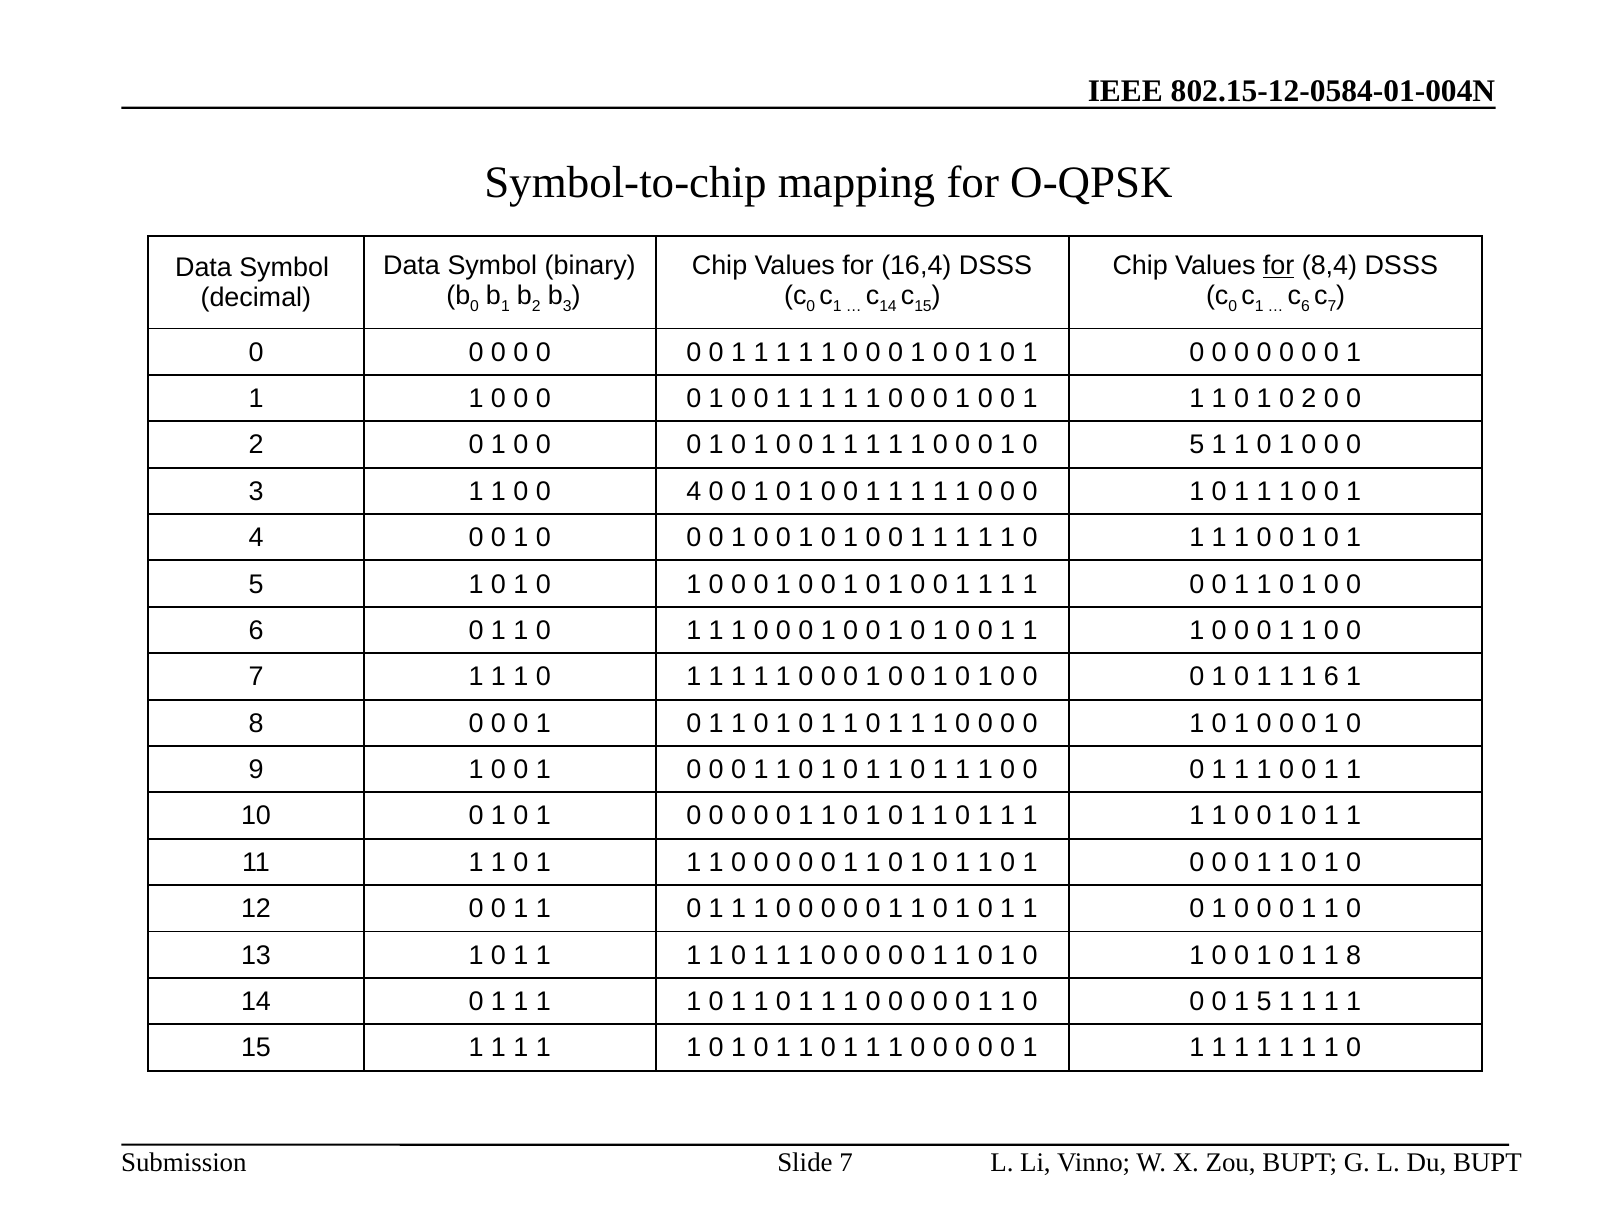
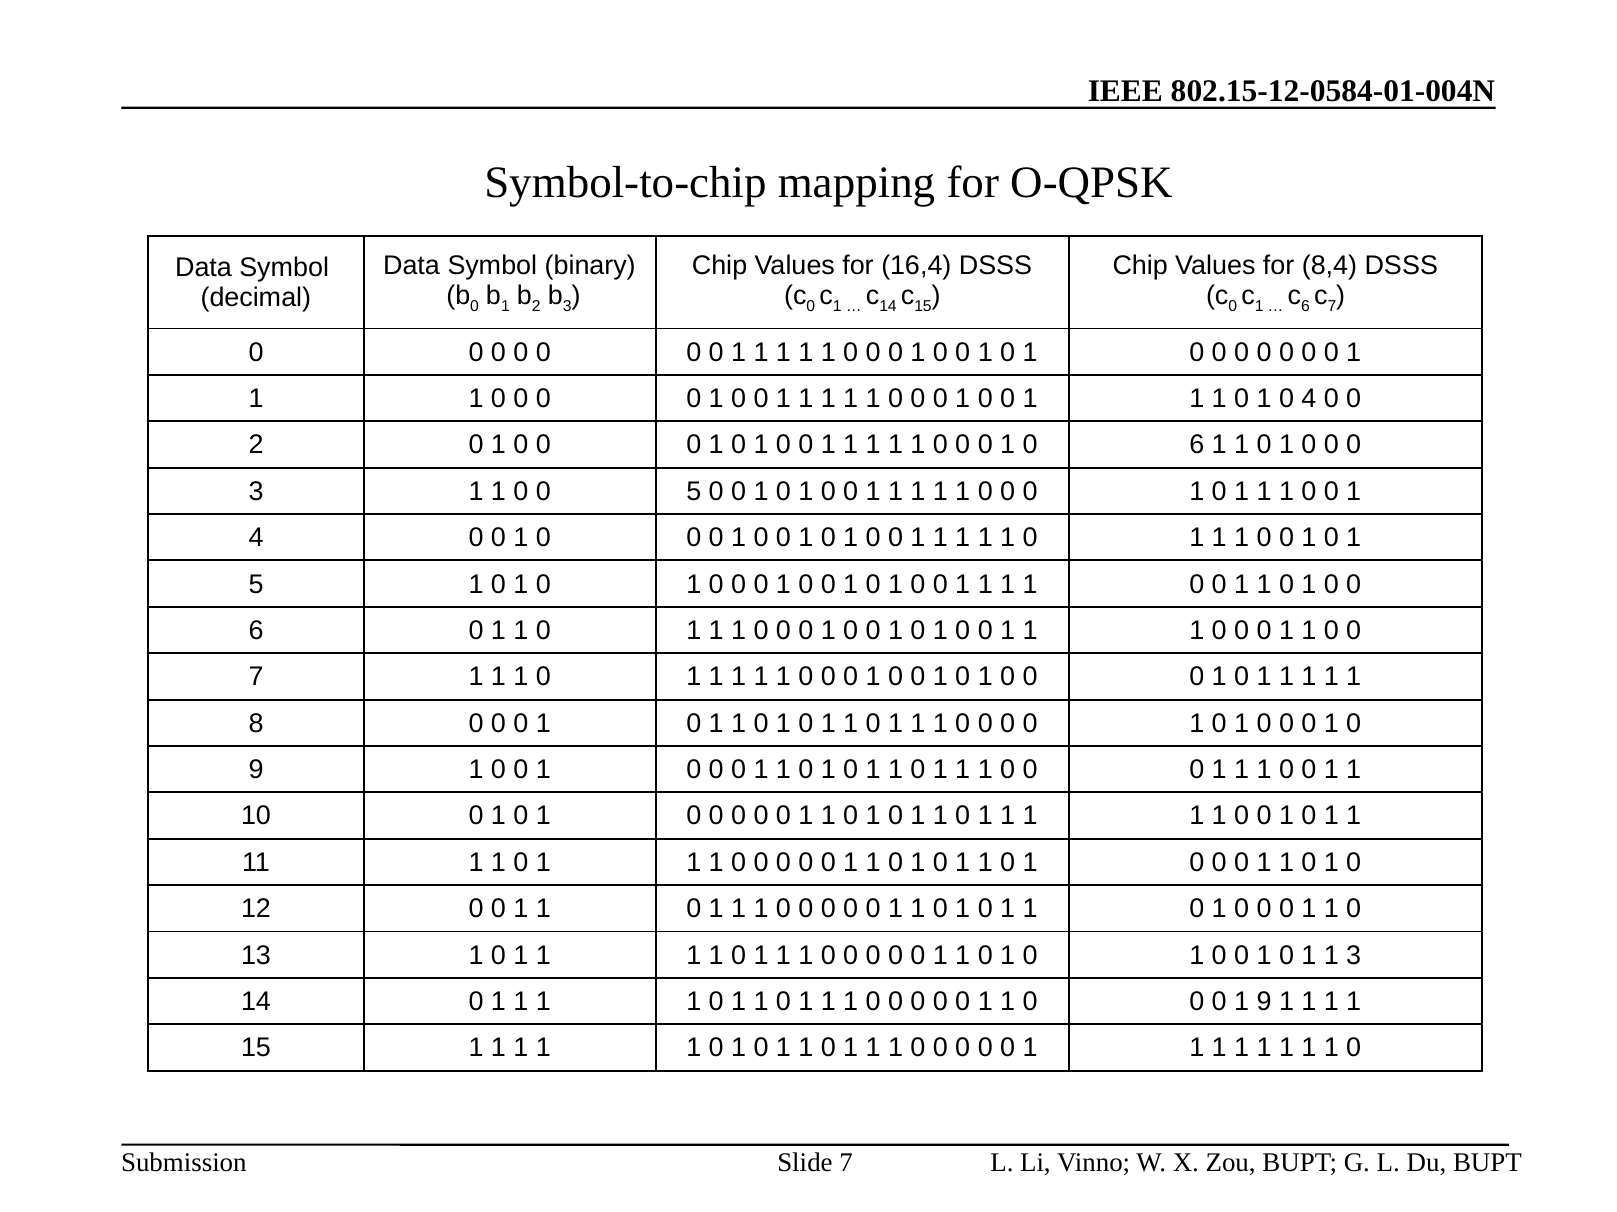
for at (1279, 266) underline: present -> none
1 0 2: 2 -> 4
1 0 5: 5 -> 6
0 4: 4 -> 5
6 at (1331, 677): 6 -> 1
1 1 8: 8 -> 3
0 0 1 5: 5 -> 9
